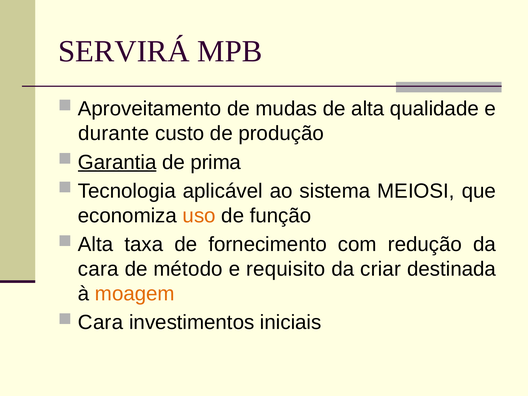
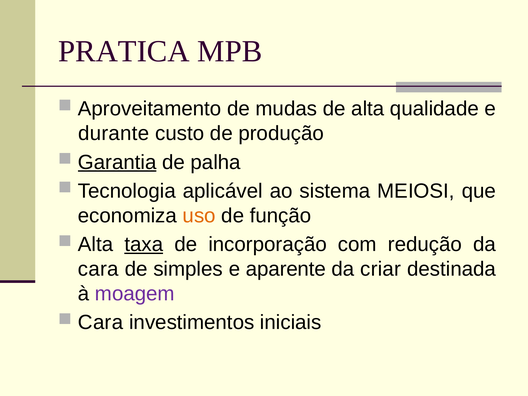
SERVIRÁ: SERVIRÁ -> PRATICA
prima: prima -> palha
taxa underline: none -> present
fornecimento: fornecimento -> incorporação
método: método -> simples
requisito: requisito -> aparente
moagem colour: orange -> purple
